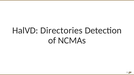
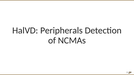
Directories: Directories -> Peripherals
